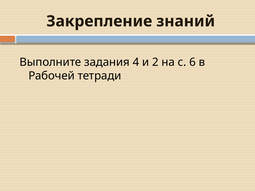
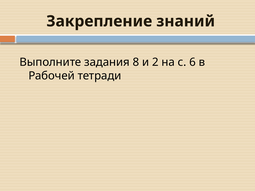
4: 4 -> 8
